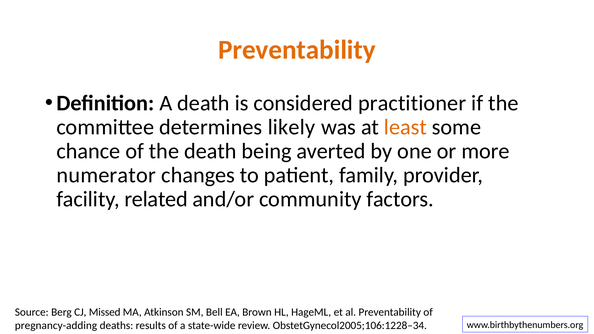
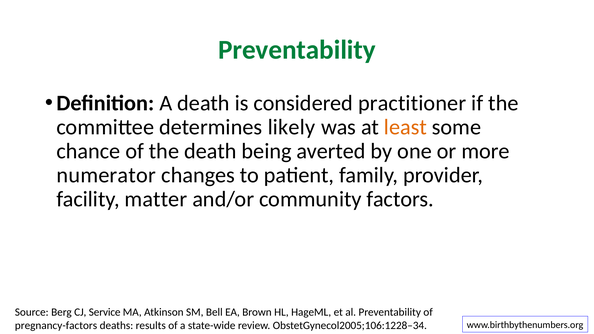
Preventability at (297, 50) colour: orange -> green
related: related -> matter
Missed: Missed -> Service
pregnancy-adding: pregnancy-adding -> pregnancy-factors
